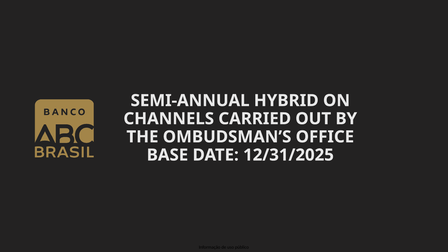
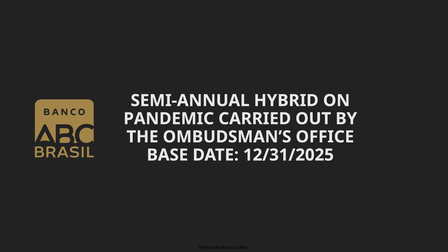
CHANNELS: CHANNELS -> PANDEMIC
